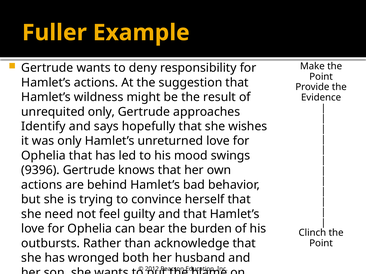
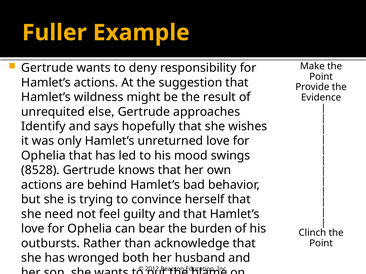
unrequited only: only -> else
9396: 9396 -> 8528
